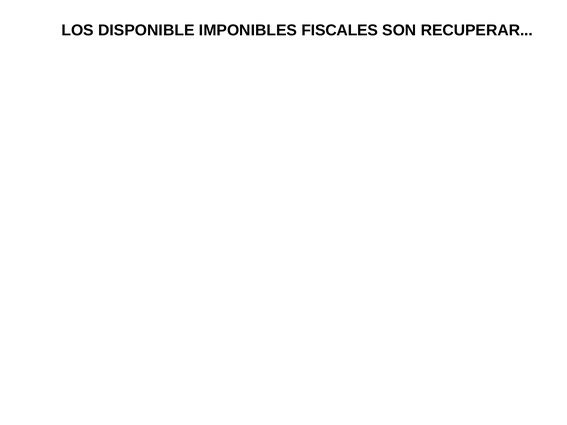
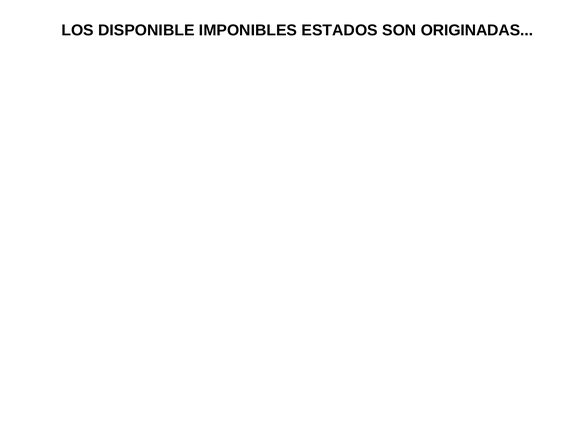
FISCALES: FISCALES -> ESTADOS
SON RECUPERAR: RECUPERAR -> ORIGINADAS
